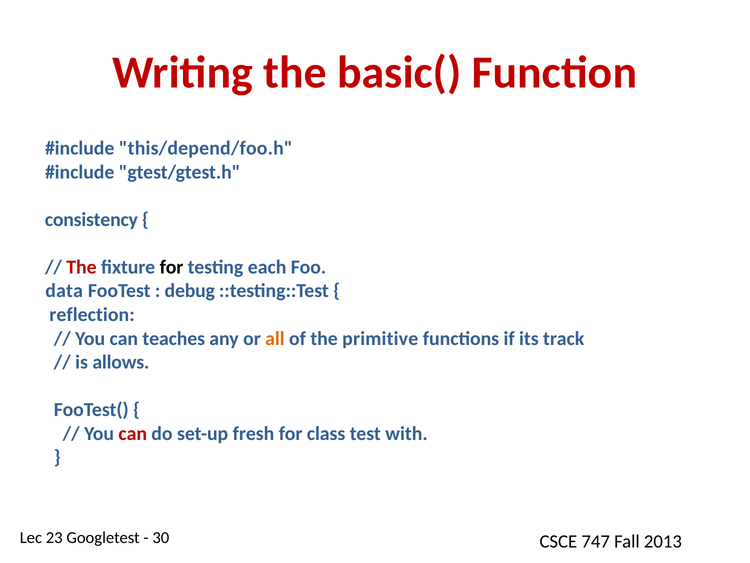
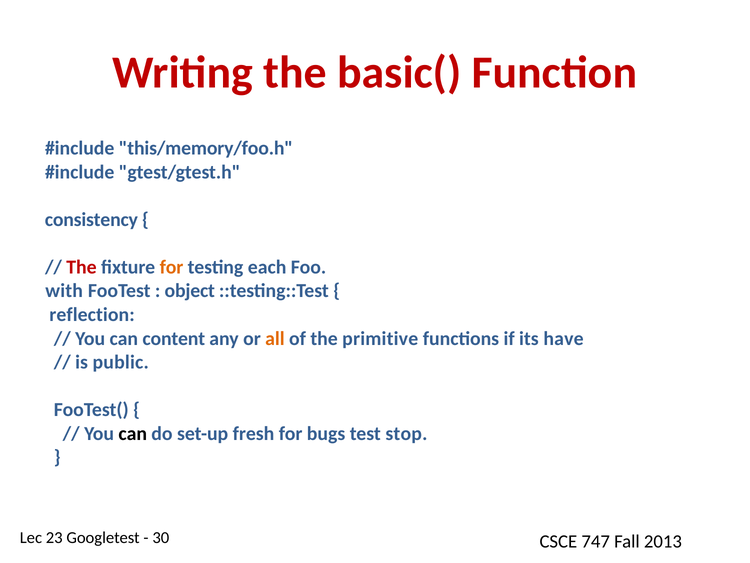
this/depend/foo.h: this/depend/foo.h -> this/memory/foo.h
for at (171, 267) colour: black -> orange
data: data -> with
debug: debug -> object
teaches: teaches -> content
track: track -> have
allows: allows -> public
can at (133, 433) colour: red -> black
class: class -> bugs
with: with -> stop
